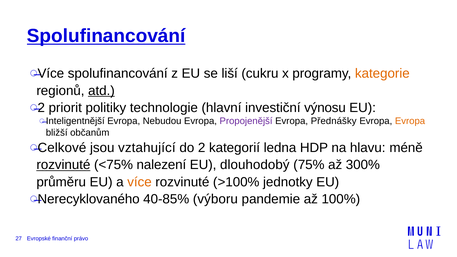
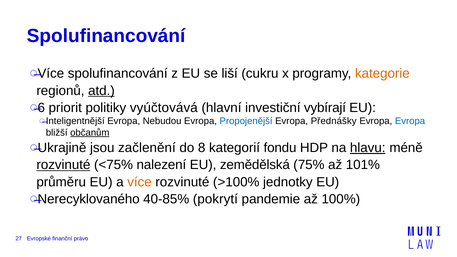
Spolufinancování at (106, 36) underline: present -> none
2 at (41, 108): 2 -> 6
technologie: technologie -> vyúčtovává
výnosu: výnosu -> vybírají
Propojenější colour: purple -> blue
Evropa at (410, 121) colour: orange -> blue
občanům underline: none -> present
Celkové: Celkové -> Ukrajině
vztahující: vztahující -> začlenění
do 2: 2 -> 8
ledna: ledna -> fondu
hlavu underline: none -> present
dlouhodobý: dlouhodobý -> zemědělská
300%: 300% -> 101%
výboru: výboru -> pokrytí
